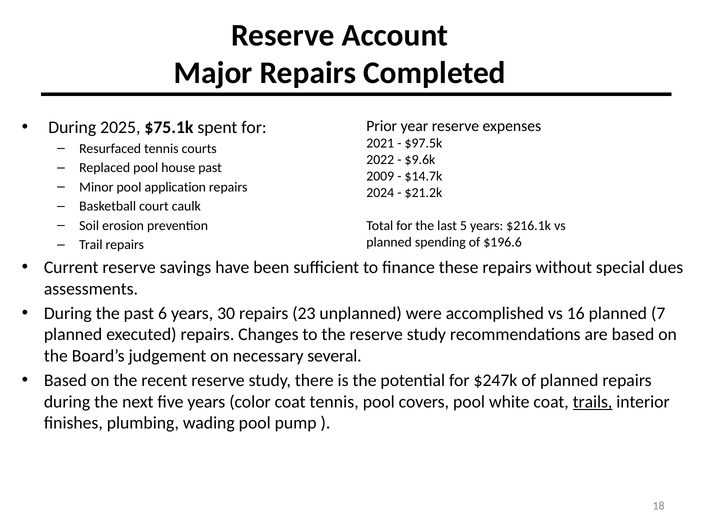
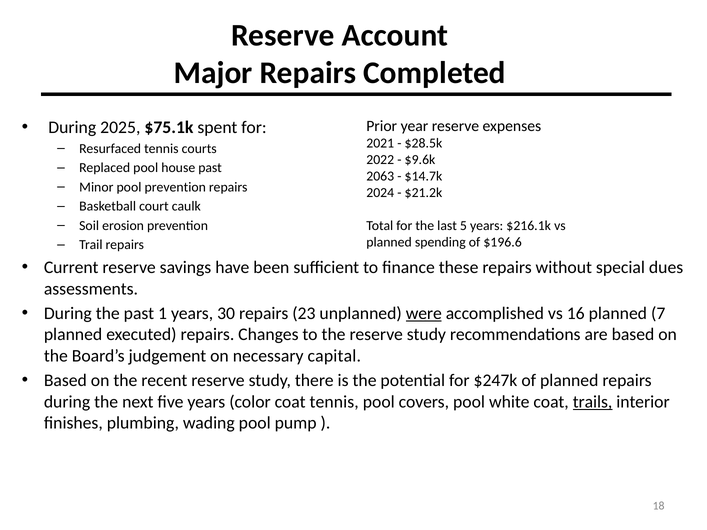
$97.5k: $97.5k -> $28.5k
2009: 2009 -> 2063
pool application: application -> prevention
6: 6 -> 1
were underline: none -> present
several: several -> capital
